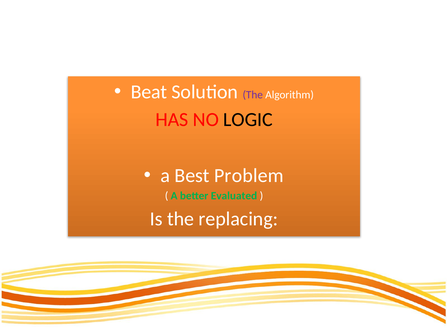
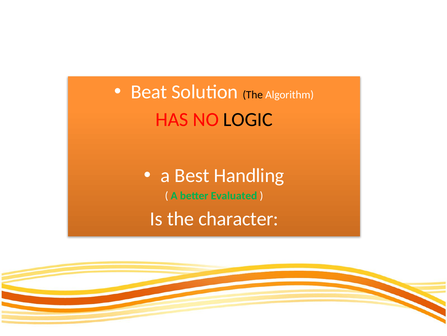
The at (253, 95) colour: purple -> black
Problem: Problem -> Handling
replacing: replacing -> character
